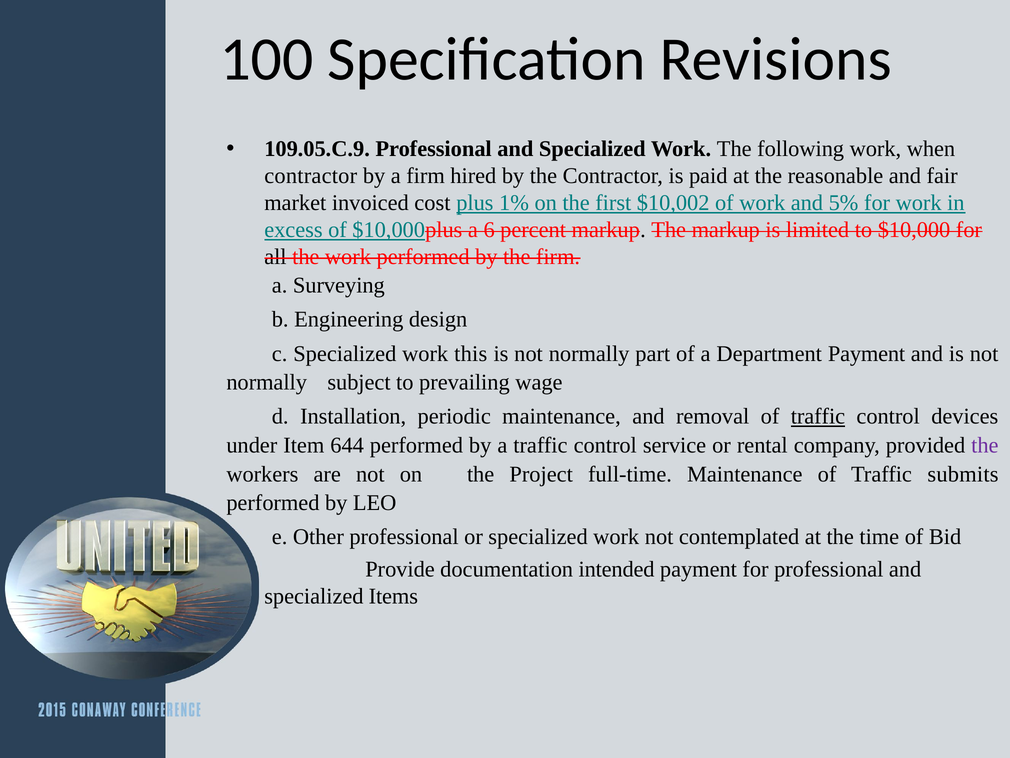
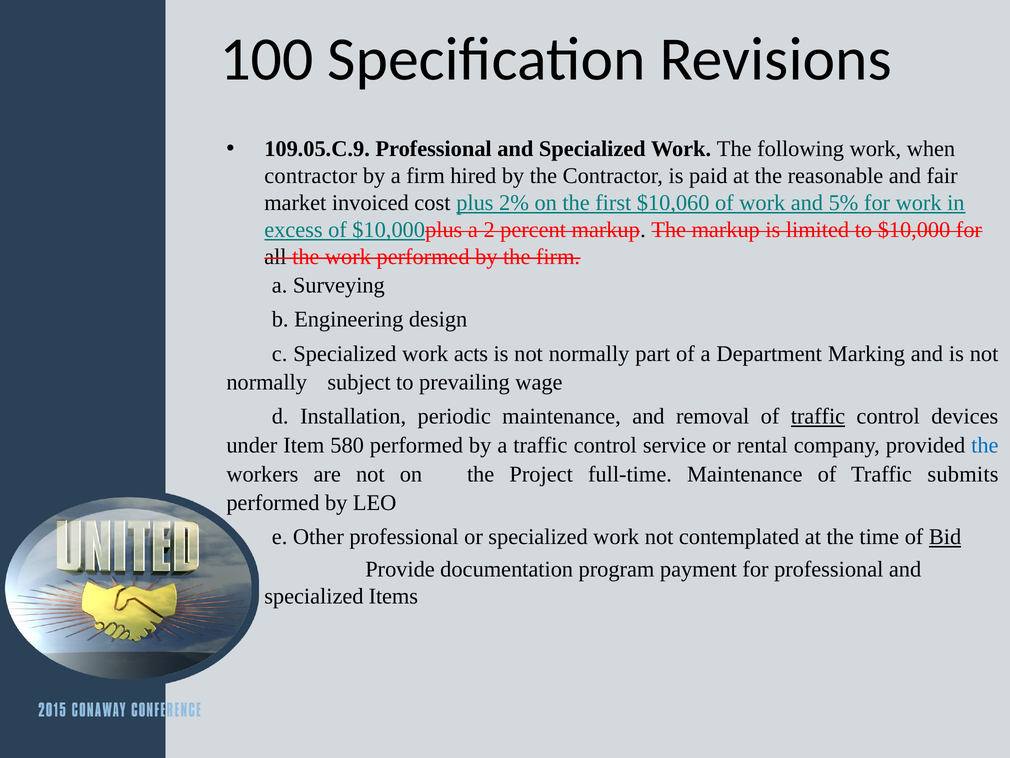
1%: 1% -> 2%
$10,002: $10,002 -> $10,060
6: 6 -> 2
this: this -> acts
Department Payment: Payment -> Marking
644: 644 -> 580
the at (985, 445) colour: purple -> blue
Bid underline: none -> present
intended: intended -> program
